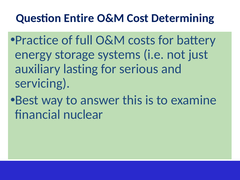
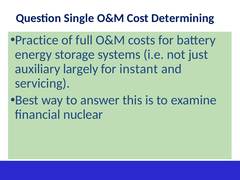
Entire: Entire -> Single
lasting: lasting -> largely
serious: serious -> instant
